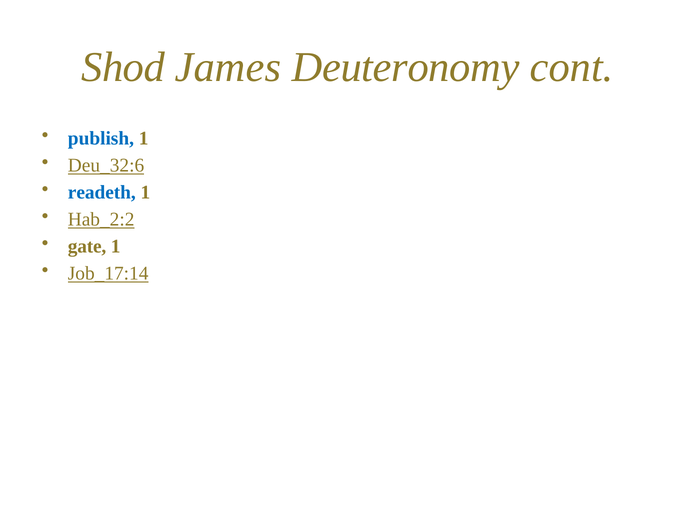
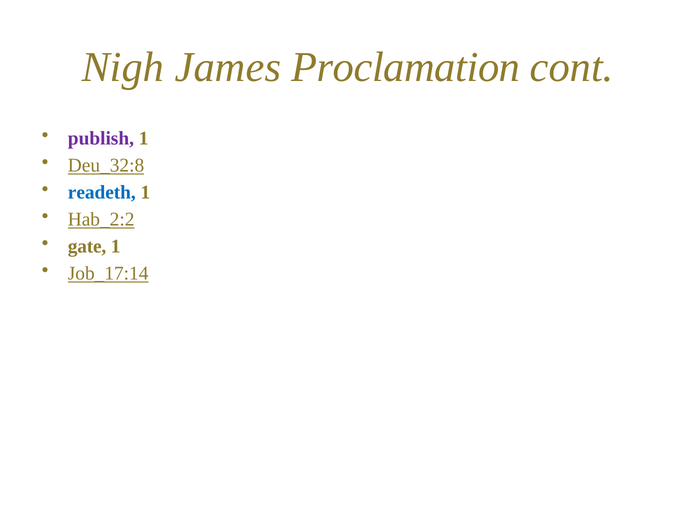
Shod: Shod -> Nigh
Deuteronomy: Deuteronomy -> Proclamation
publish colour: blue -> purple
Deu_32:6: Deu_32:6 -> Deu_32:8
